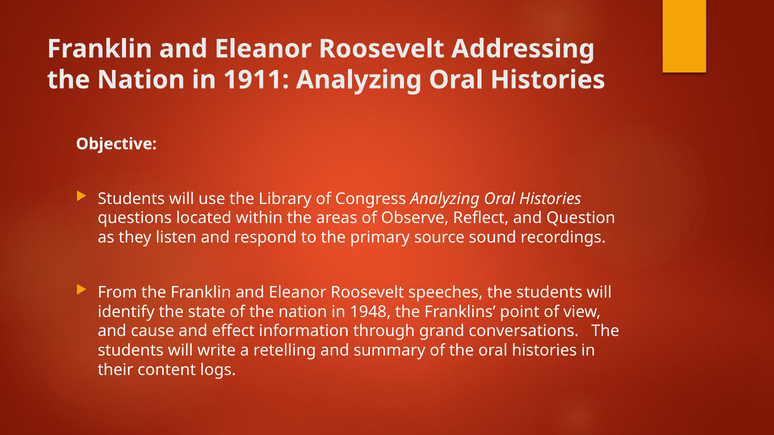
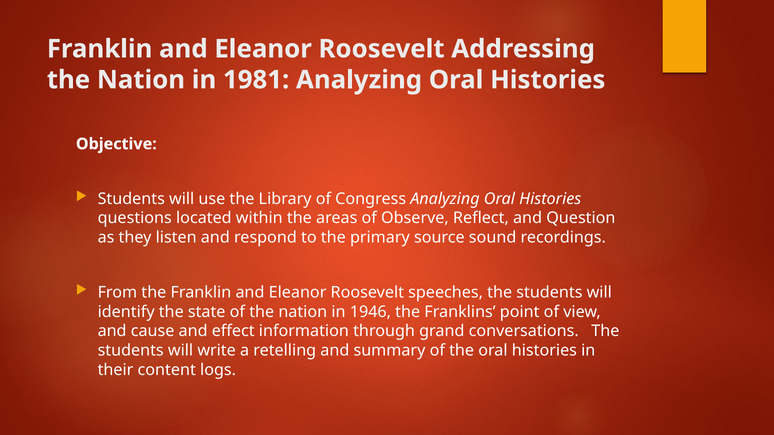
1911: 1911 -> 1981
1948: 1948 -> 1946
